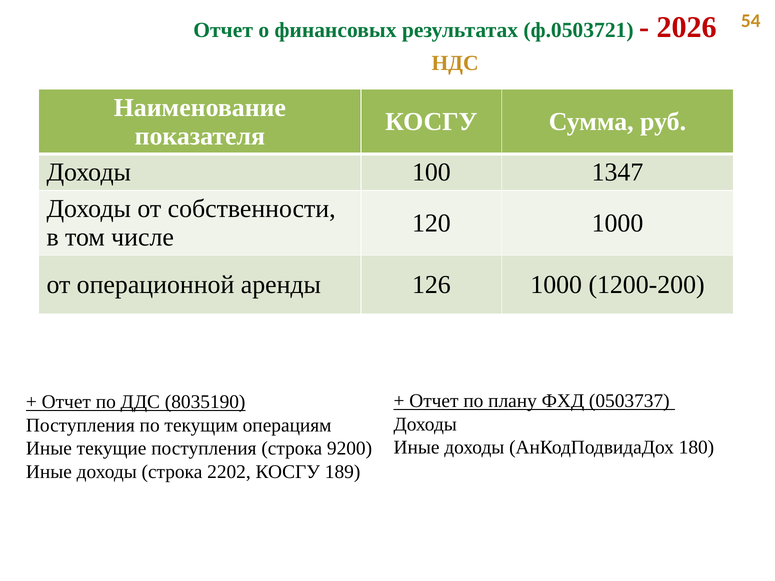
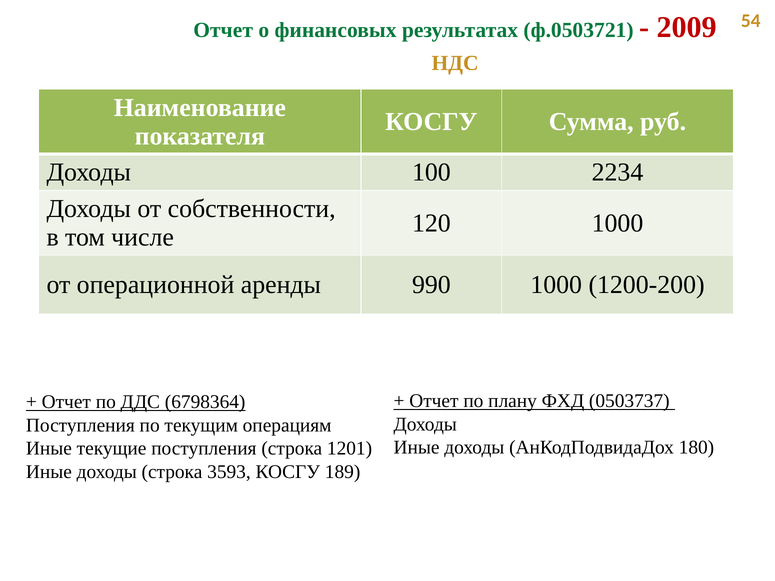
2026: 2026 -> 2009
1347: 1347 -> 2234
126: 126 -> 990
8035190: 8035190 -> 6798364
9200: 9200 -> 1201
2202: 2202 -> 3593
